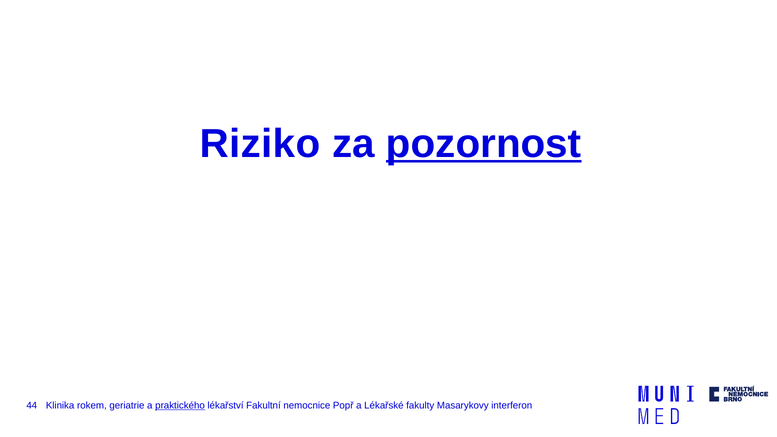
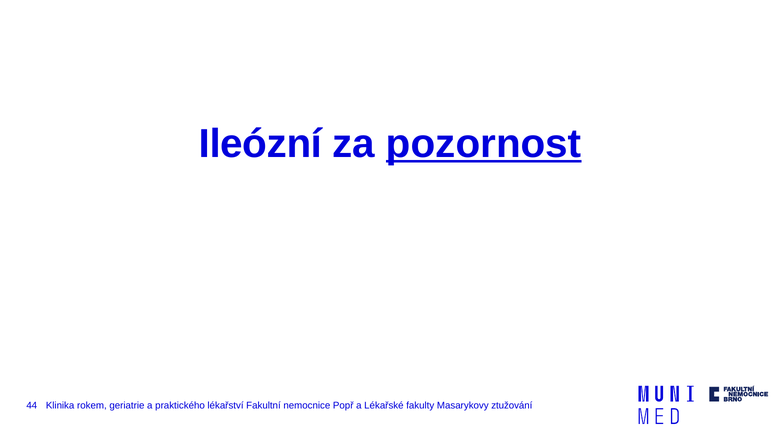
Riziko: Riziko -> Ileózní
praktického underline: present -> none
interferon: interferon -> ztužování
